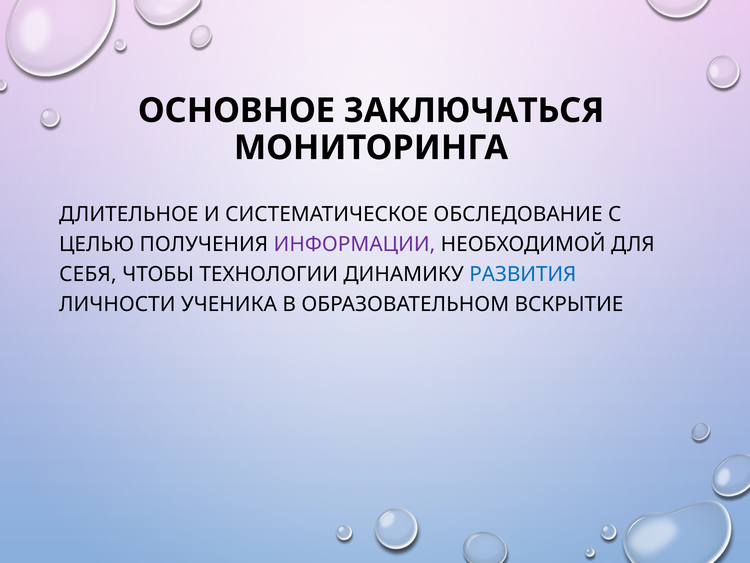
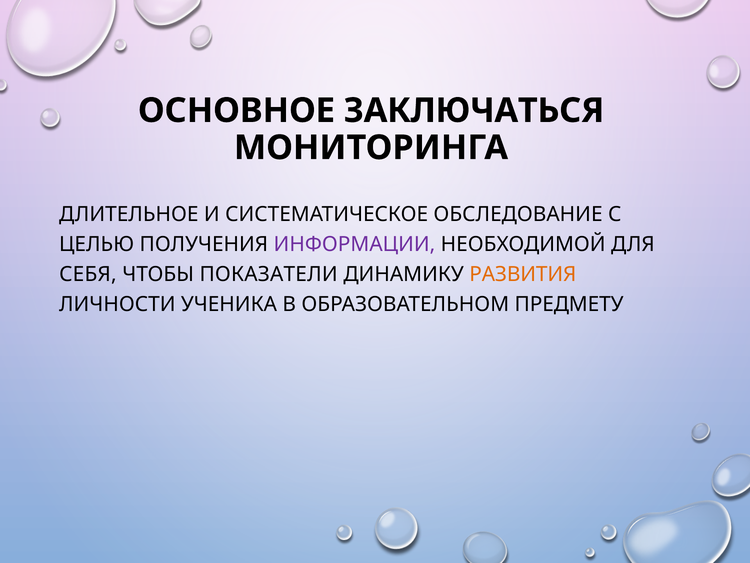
ТЕХНОЛОГИИ: ТЕХНОЛОГИИ -> ПОКАЗАТЕЛИ
РАЗВИТИЯ colour: blue -> orange
ВСКРЫТИЕ: ВСКРЫТИЕ -> ПРЕДМЕТУ
